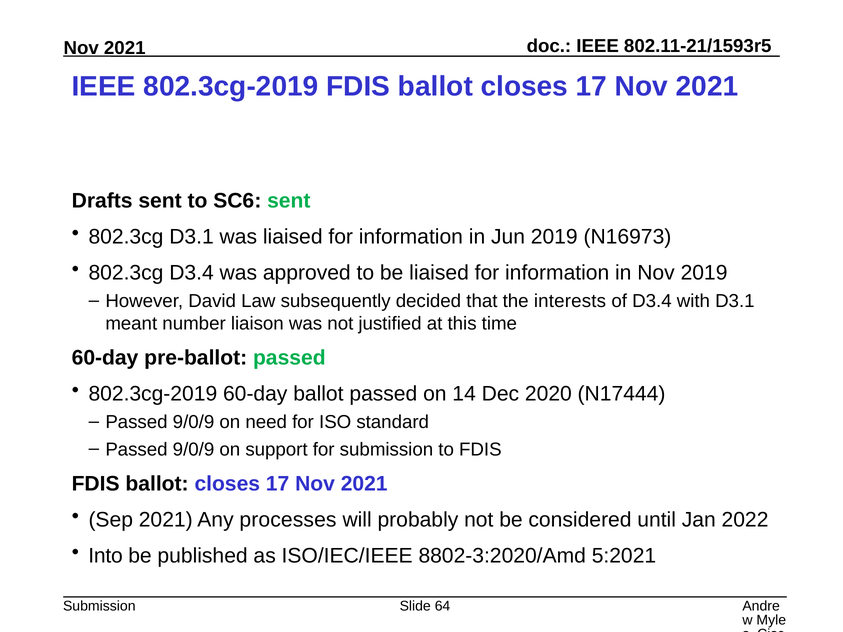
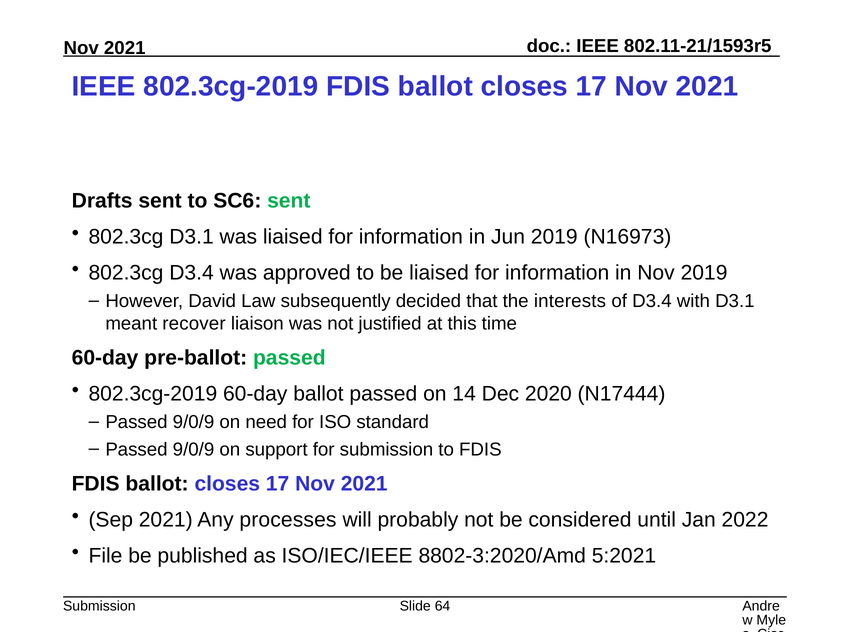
number: number -> recover
Into: Into -> File
